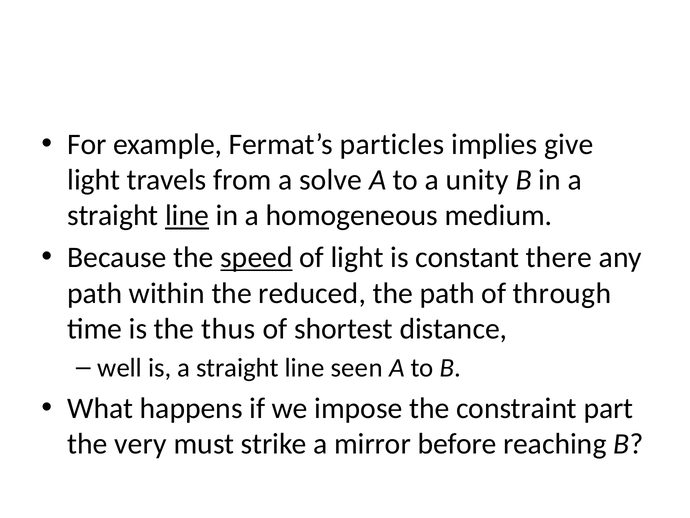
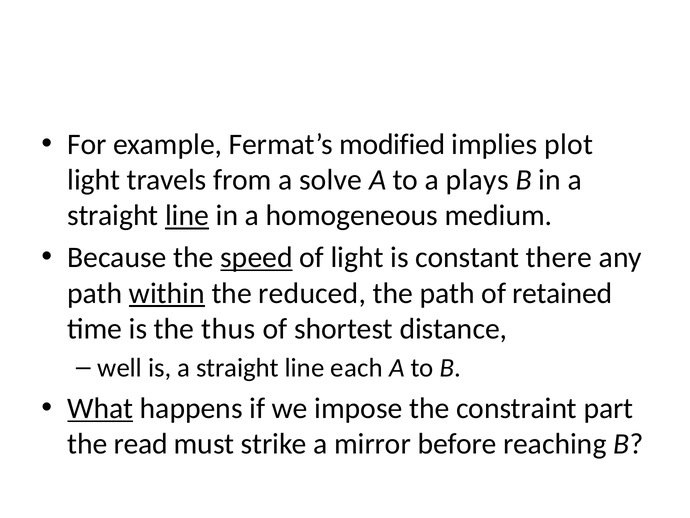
particles: particles -> modified
give: give -> plot
unity: unity -> plays
within underline: none -> present
through: through -> retained
seen: seen -> each
What underline: none -> present
very: very -> read
